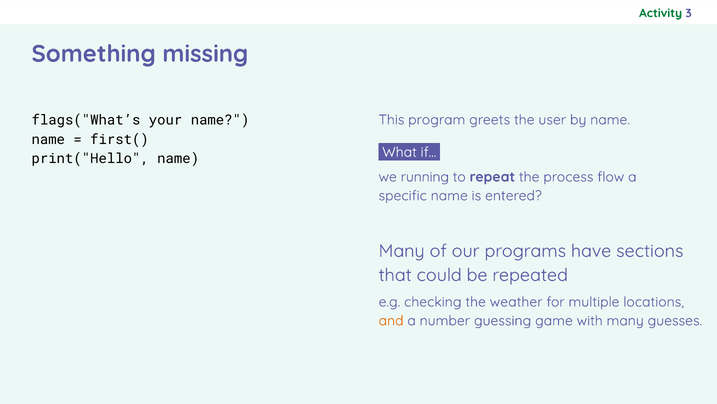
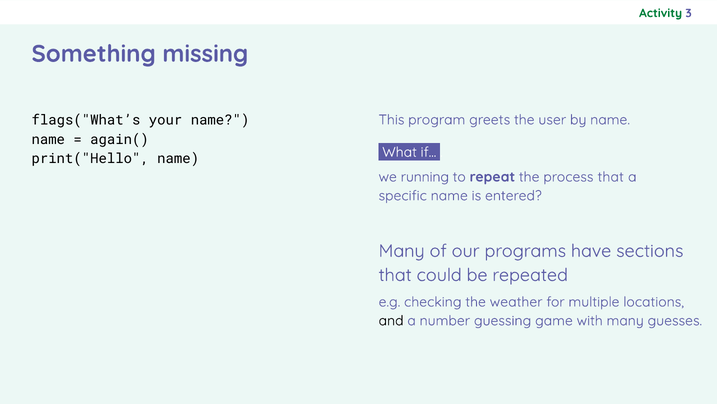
first(: first( -> again(
process flow: flow -> that
and colour: orange -> black
